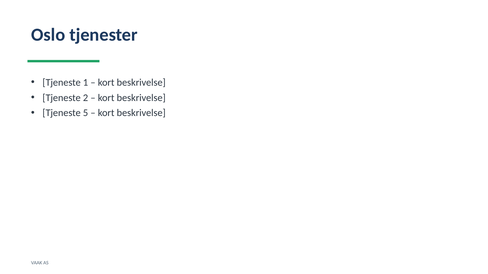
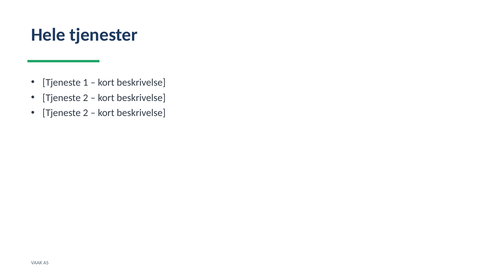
Oslo: Oslo -> Hele
5 at (86, 113): 5 -> 2
